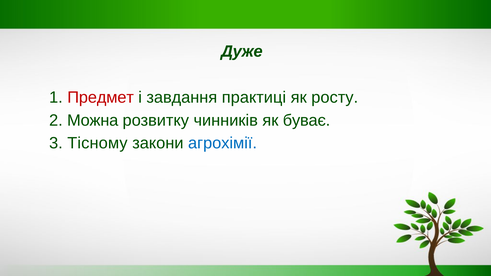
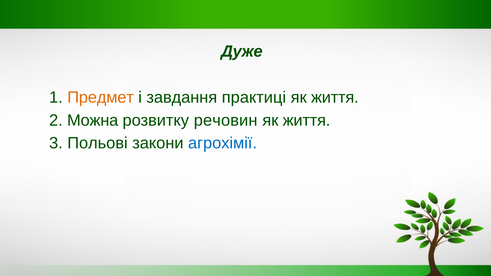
Предмет colour: red -> orange
росту at (335, 97): росту -> життя
чинників: чинників -> речовин
буває at (307, 120): буває -> життя
Тісному: Тісному -> Польові
